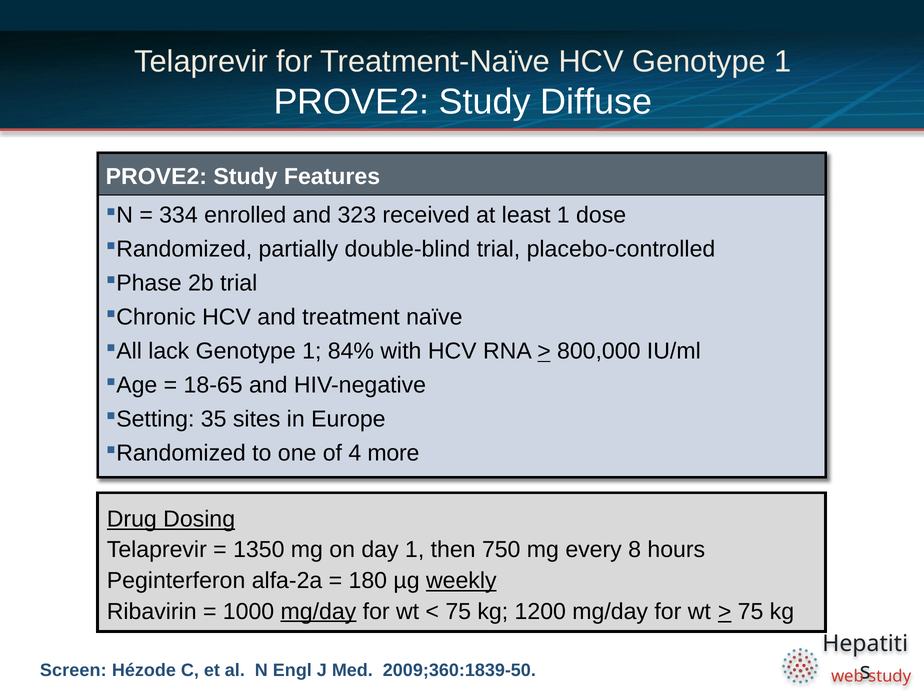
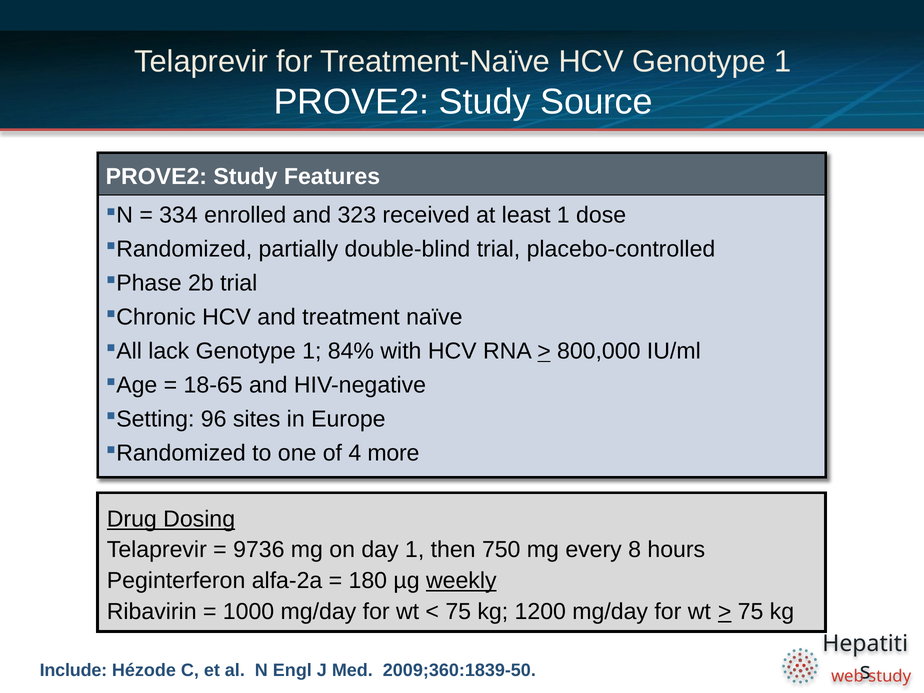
Diffuse: Diffuse -> Source
35: 35 -> 96
1350: 1350 -> 9736
mg/day at (318, 611) underline: present -> none
Screen: Screen -> Include
